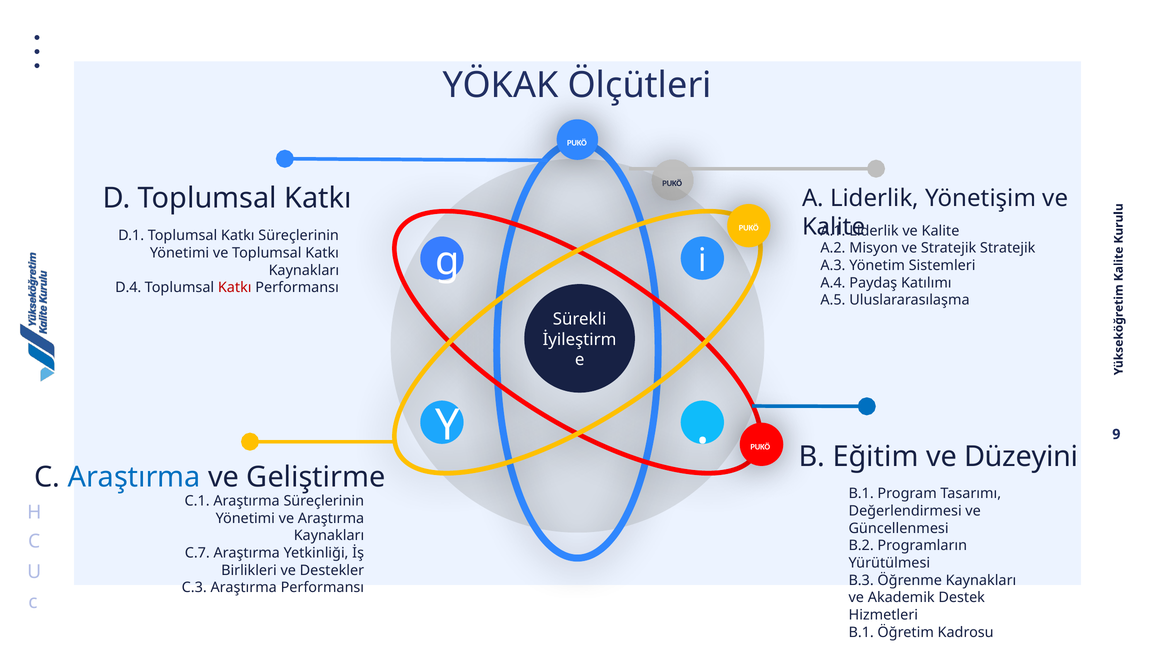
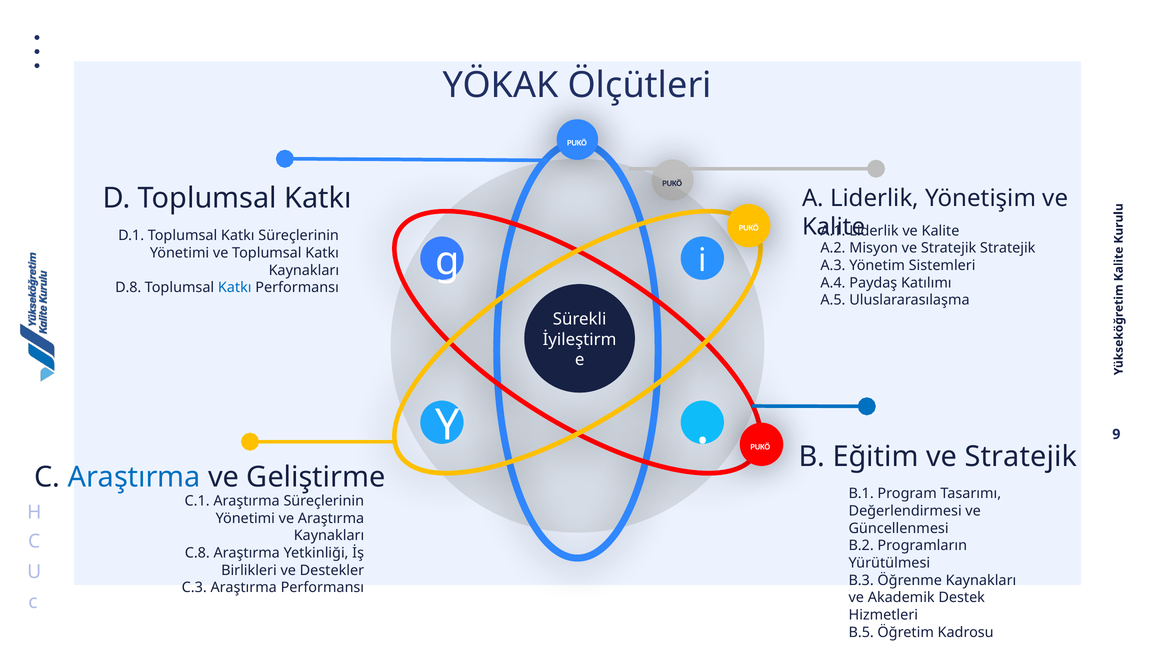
D.4: D.4 -> D.8
Katkı at (235, 287) colour: red -> blue
Eğitim ve Düzeyini: Düzeyini -> Stratejik
C.7: C.7 -> C.8
B.1 at (861, 632): B.1 -> B.5
